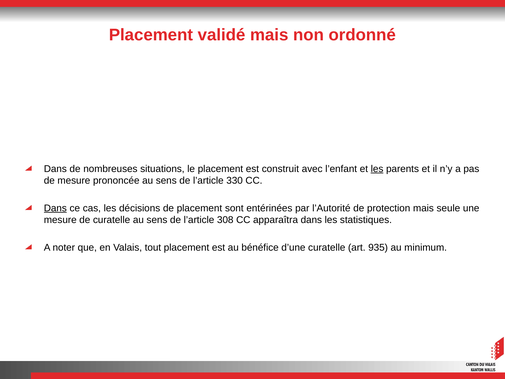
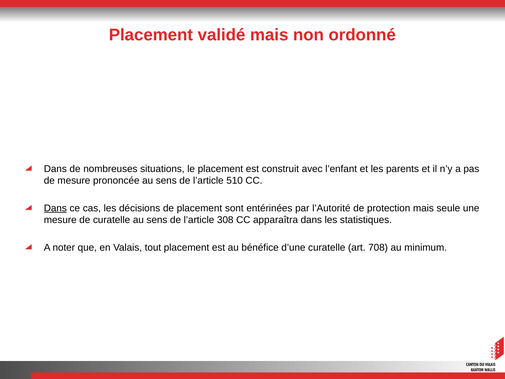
les at (377, 169) underline: present -> none
330: 330 -> 510
935: 935 -> 708
